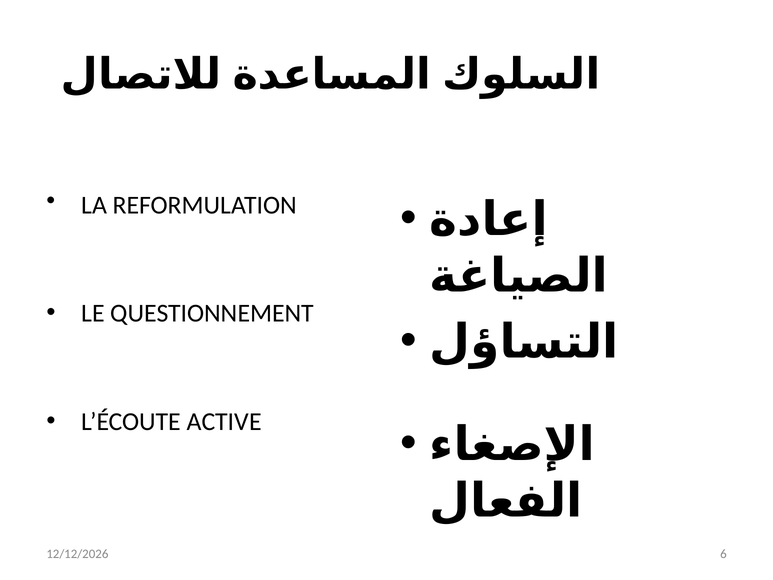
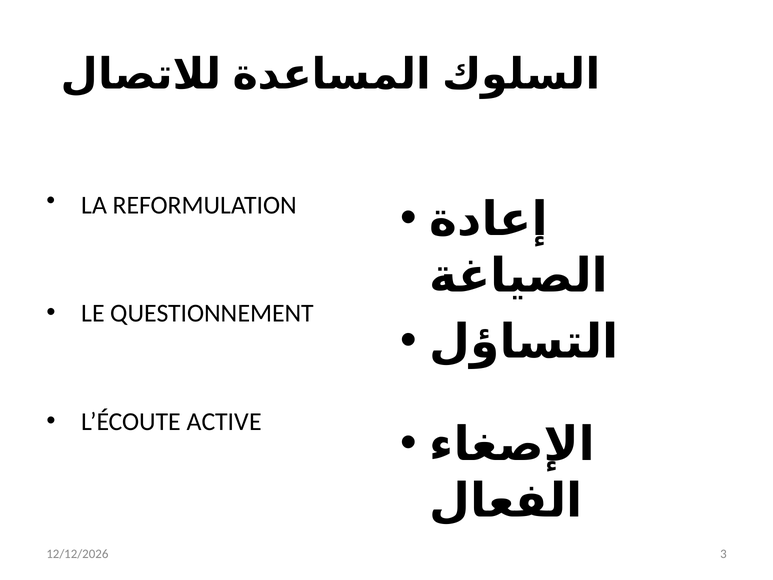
6: 6 -> 3
